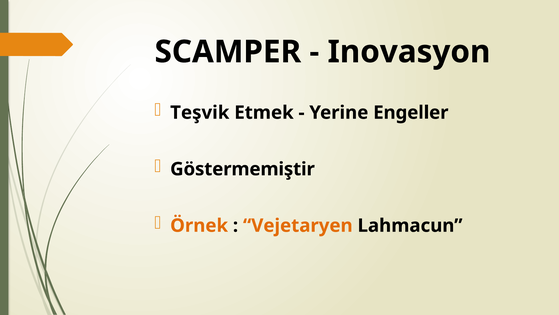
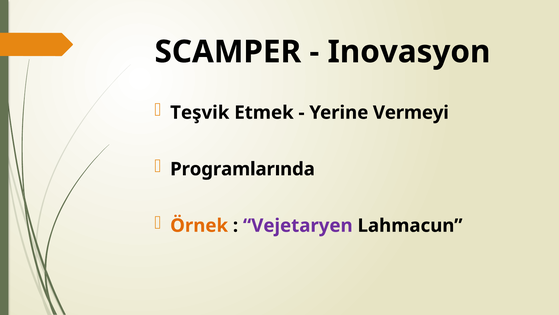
Engeller: Engeller -> Vermeyi
Göstermemiştir: Göstermemiştir -> Programlarında
Vejetaryen colour: orange -> purple
